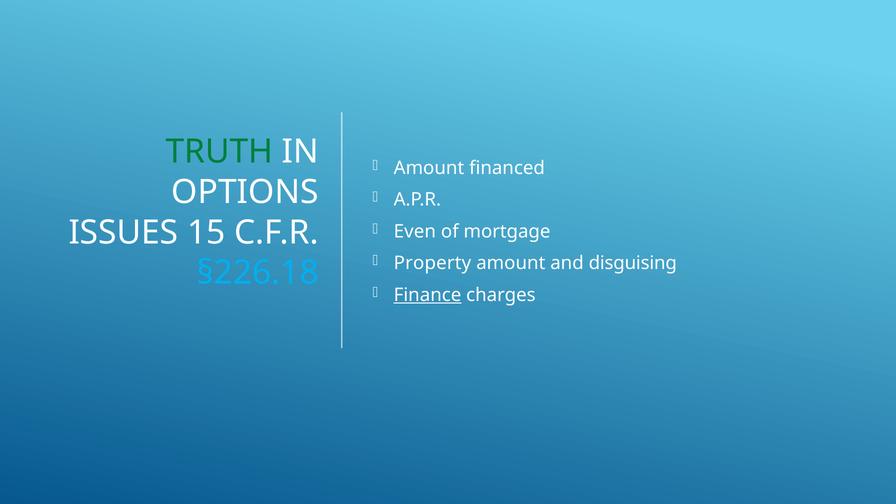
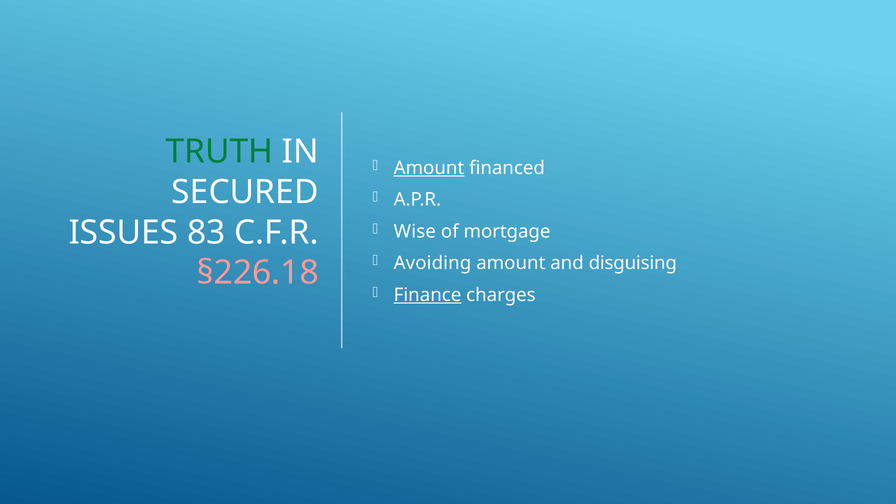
Amount at (429, 168) underline: none -> present
OPTIONS: OPTIONS -> SECURED
15: 15 -> 83
Even: Even -> Wise
Property: Property -> Avoiding
§226.18 colour: light blue -> pink
